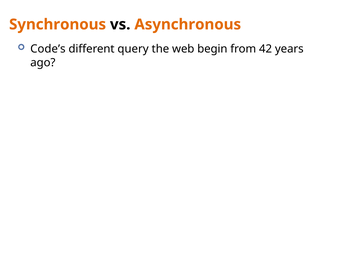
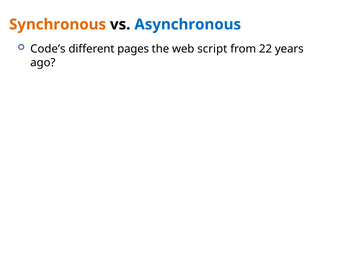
Asynchronous colour: orange -> blue
query: query -> pages
begin: begin -> script
42: 42 -> 22
